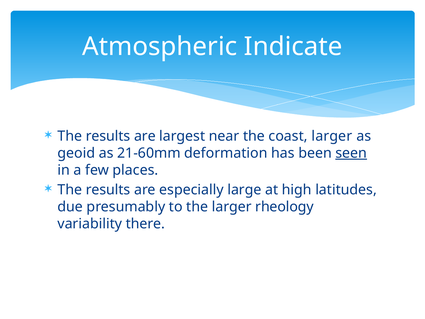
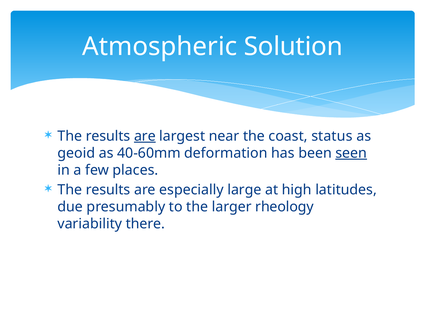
Indicate: Indicate -> Solution
are at (145, 136) underline: none -> present
coast larger: larger -> status
21-60mm: 21-60mm -> 40-60mm
